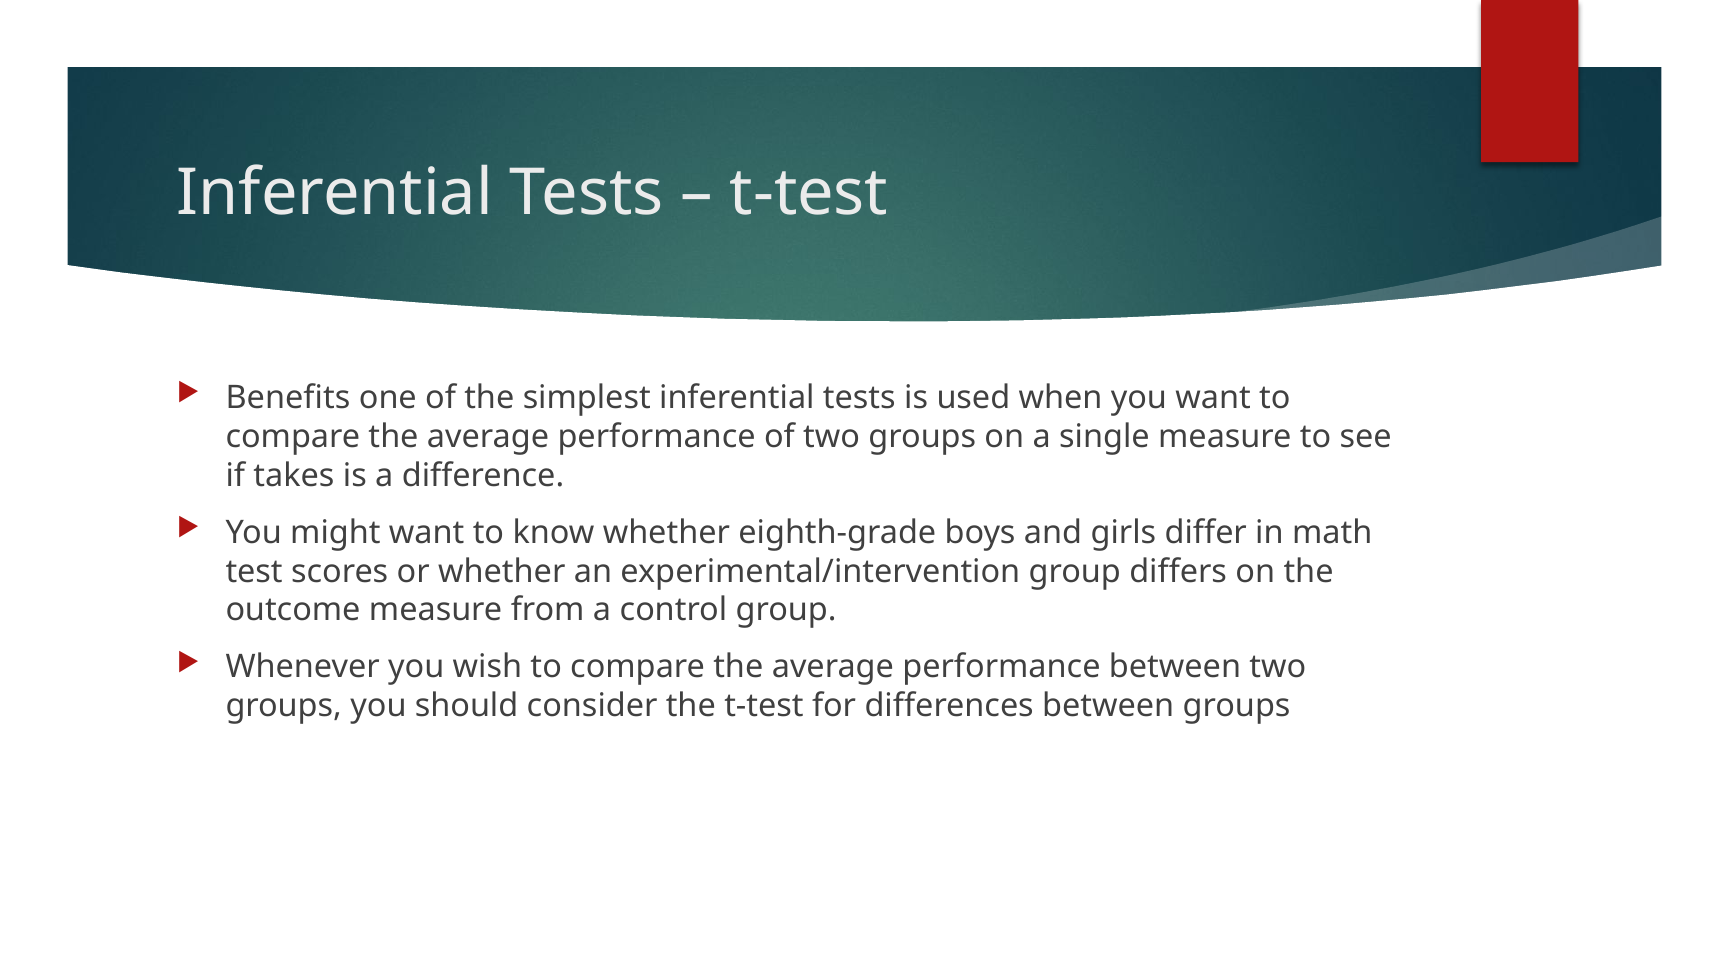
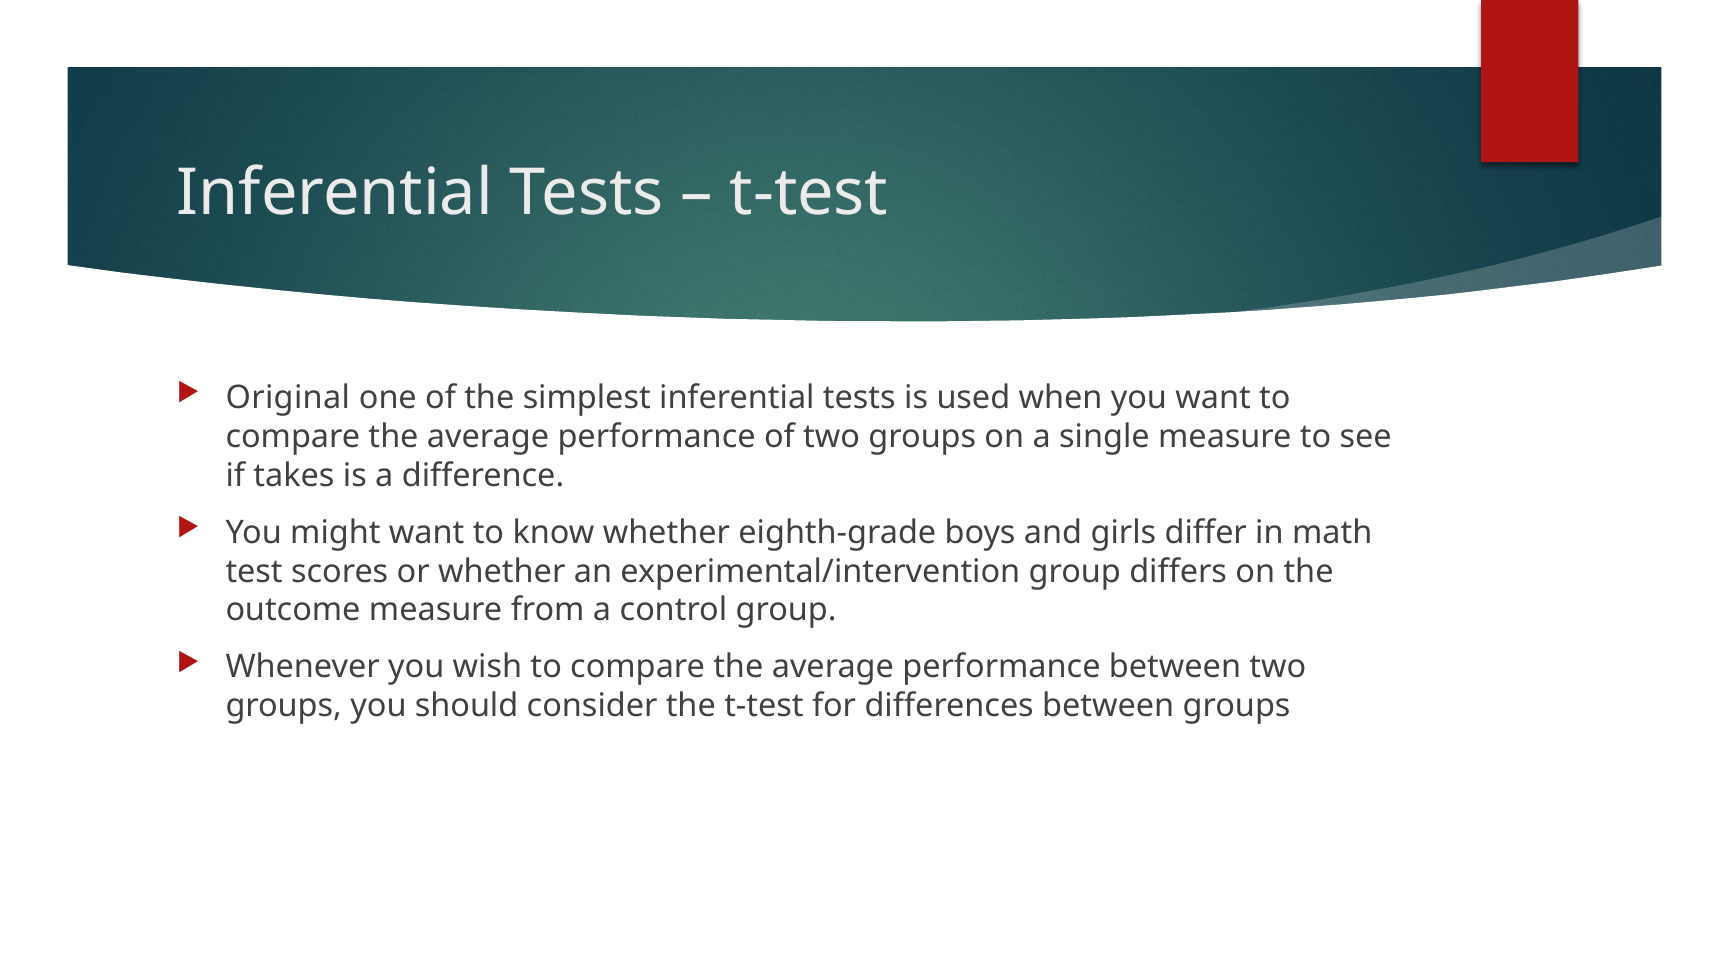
Benefits: Benefits -> Original
